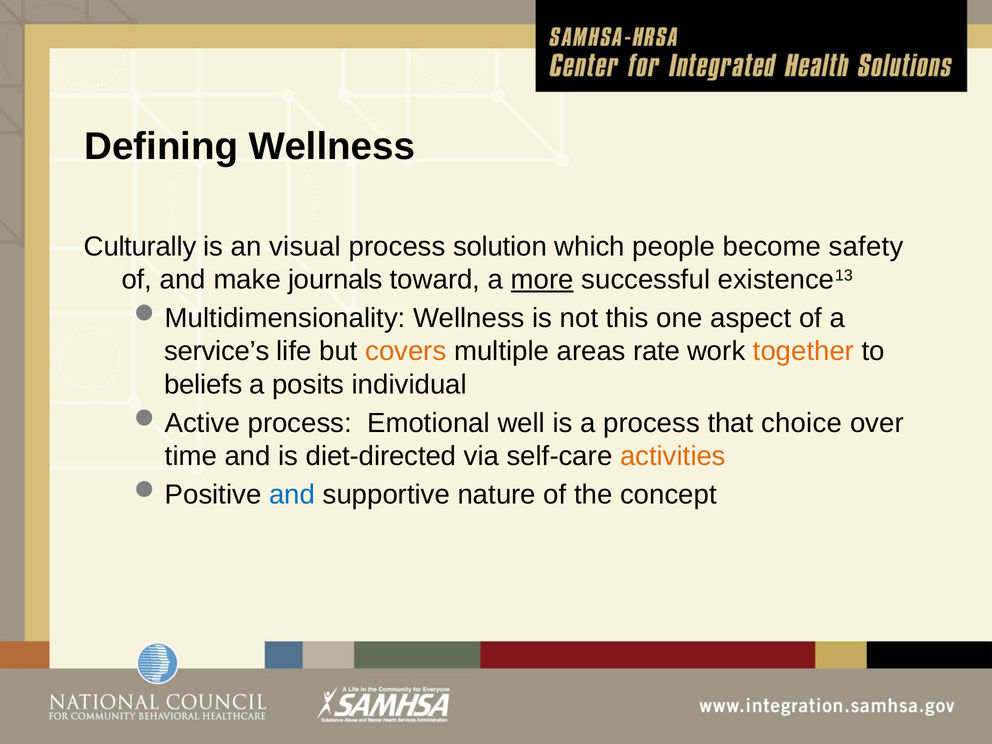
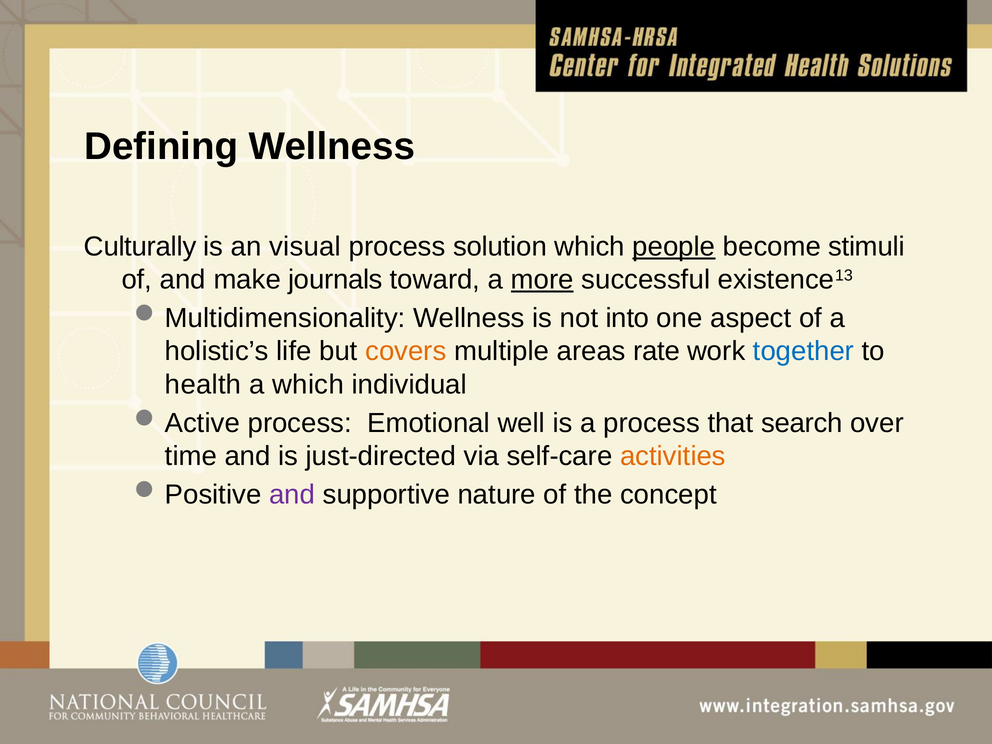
people underline: none -> present
safety: safety -> stimuli
this: this -> into
service’s: service’s -> holistic’s
together colour: orange -> blue
beliefs: beliefs -> health
a posits: posits -> which
choice: choice -> search
diet-directed: diet-directed -> just-directed
and at (292, 495) colour: blue -> purple
